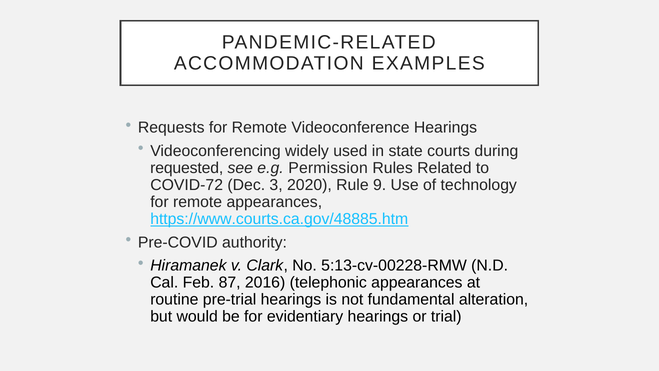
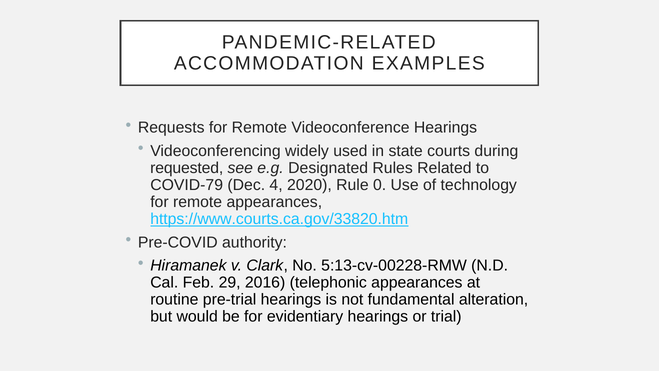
Permission: Permission -> Designated
COVID-72: COVID-72 -> COVID-79
3: 3 -> 4
9: 9 -> 0
https://www.courts.ca.gov/48885.htm: https://www.courts.ca.gov/48885.htm -> https://www.courts.ca.gov/33820.htm
87: 87 -> 29
